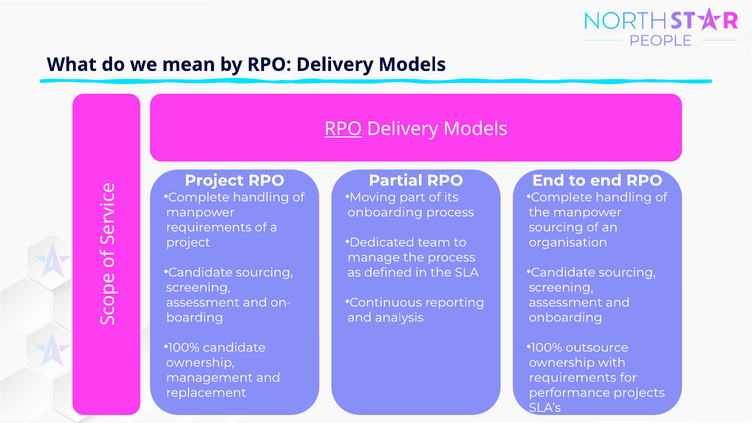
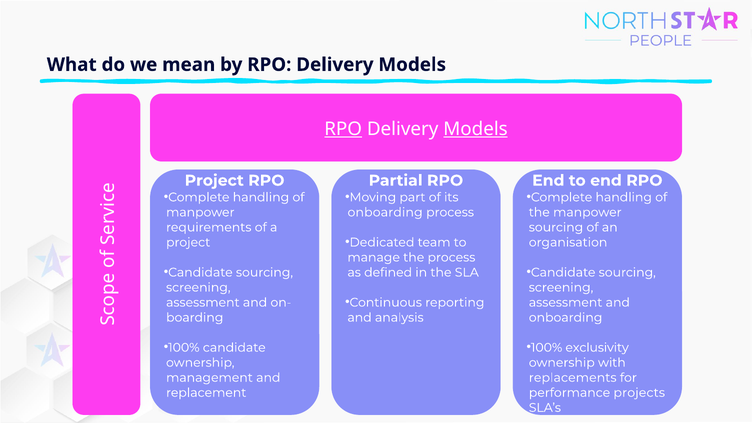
Models at (476, 129) underline: none -> present
outsource: outsource -> exclusivity
requirements at (573, 378): requirements -> replacements
